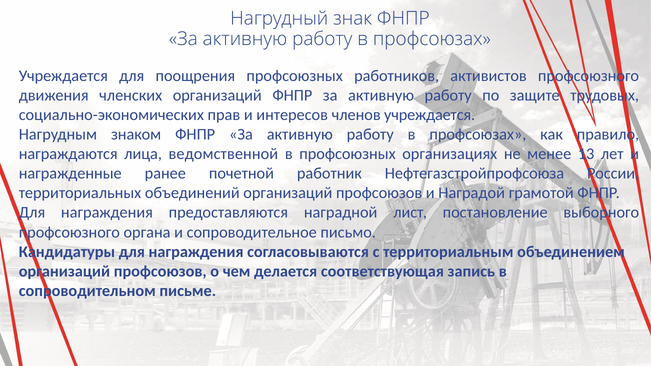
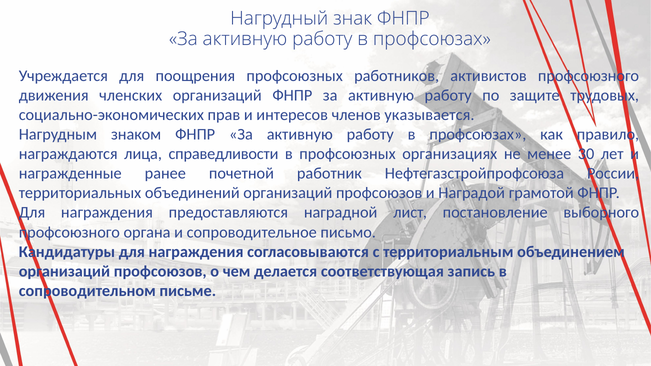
членов учреждается: учреждается -> указывается
ведомственной: ведомственной -> справедливости
13: 13 -> 30
